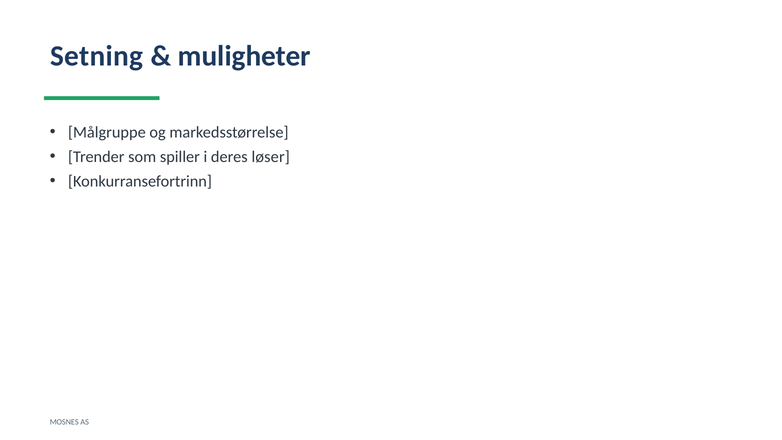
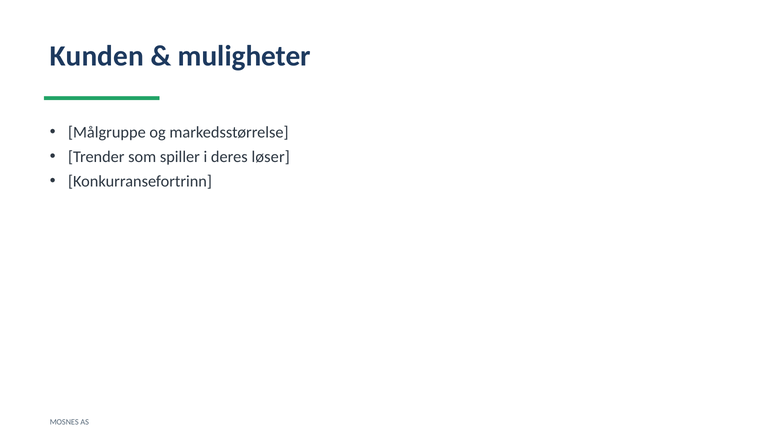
Setning: Setning -> Kunden
